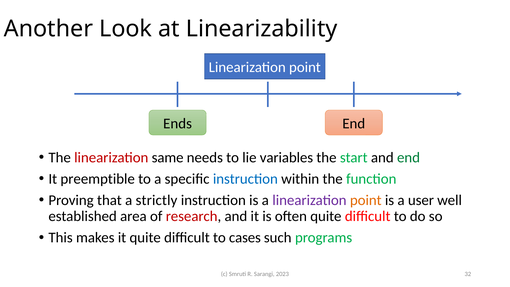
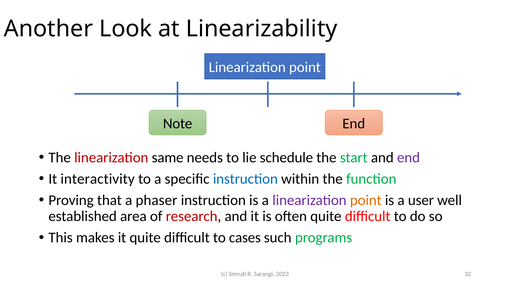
Ends: Ends -> Note
variables: variables -> schedule
end at (409, 157) colour: green -> purple
preemptible: preemptible -> interactivity
strictly: strictly -> phaser
